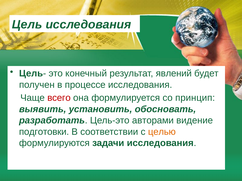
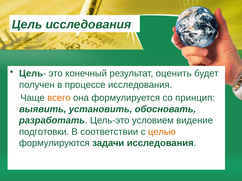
явлений: явлений -> оценить
всего colour: red -> orange
авторами: авторами -> условием
